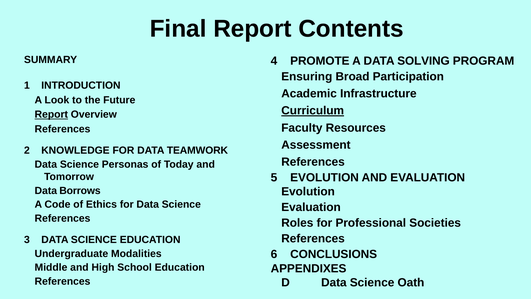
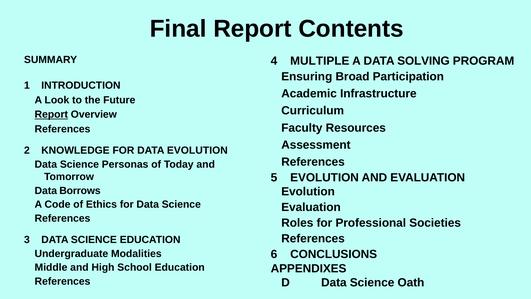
PROMOTE: PROMOTE -> MULTIPLE
Curriculum underline: present -> none
DATA TEAMWORK: TEAMWORK -> EVOLUTION
